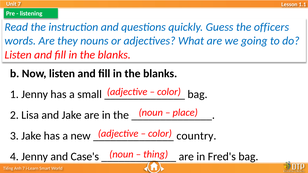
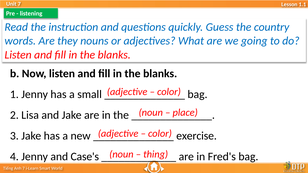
officers: officers -> country
country: country -> exercise
